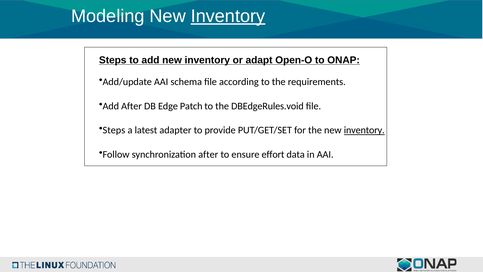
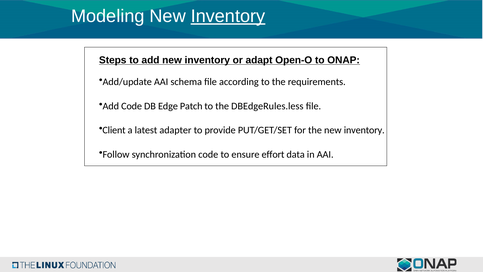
Add After: After -> Code
DBEdgeRules.void: DBEdgeRules.void -> DBEdgeRules.less
Steps at (114, 130): Steps -> Client
inventory at (364, 130) underline: present -> none
synchronization after: after -> code
